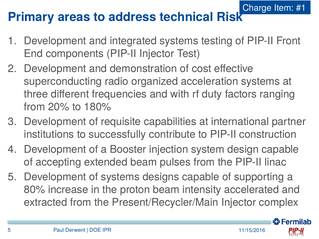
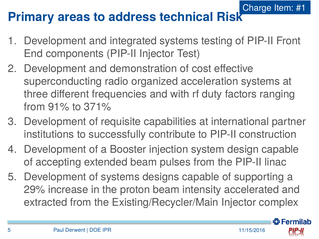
20%: 20% -> 91%
180%: 180% -> 371%
80%: 80% -> 29%
Present/Recycler/Main: Present/Recycler/Main -> Existing/Recycler/Main
